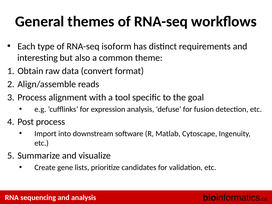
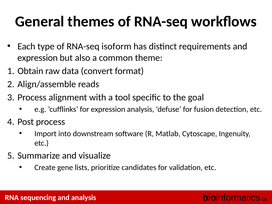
interesting at (38, 58): interesting -> expression
